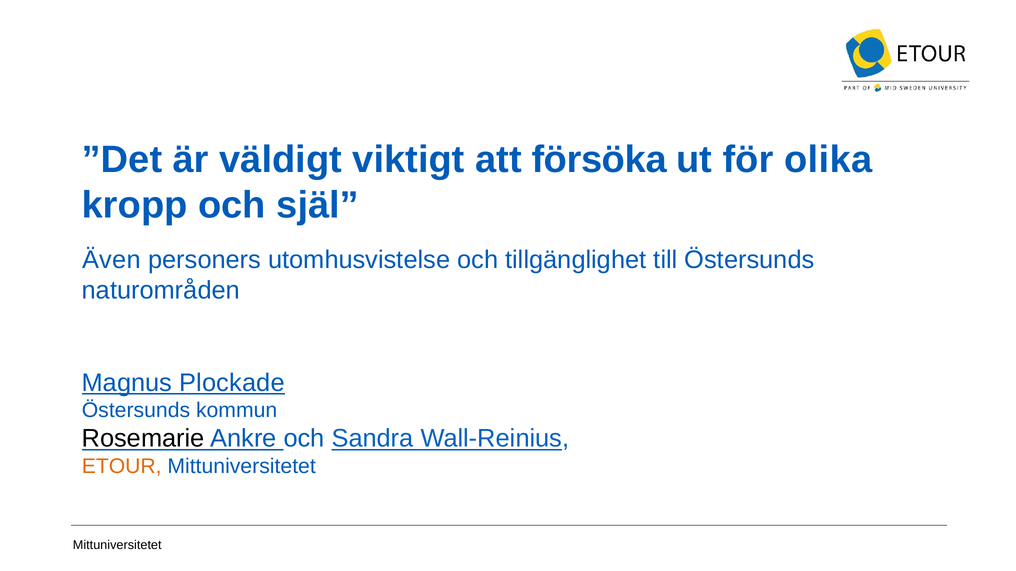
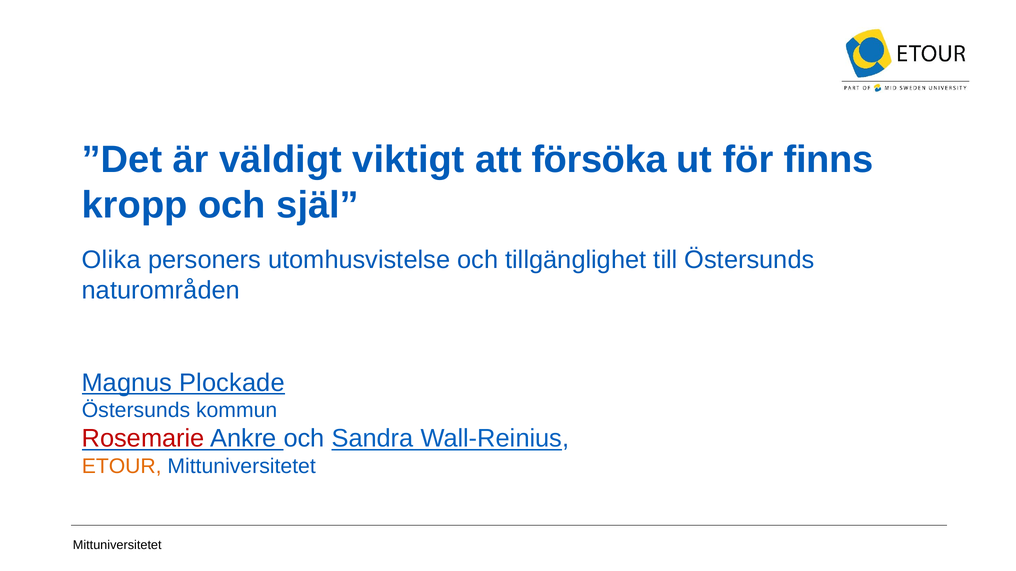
olika: olika -> finns
Även: Även -> Olika
Rosemarie colour: black -> red
